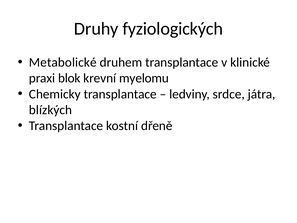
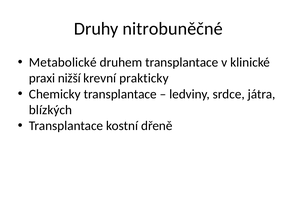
fyziologických: fyziologických -> nitrobuněčné
blok: blok -> nižší
myelomu: myelomu -> prakticky
